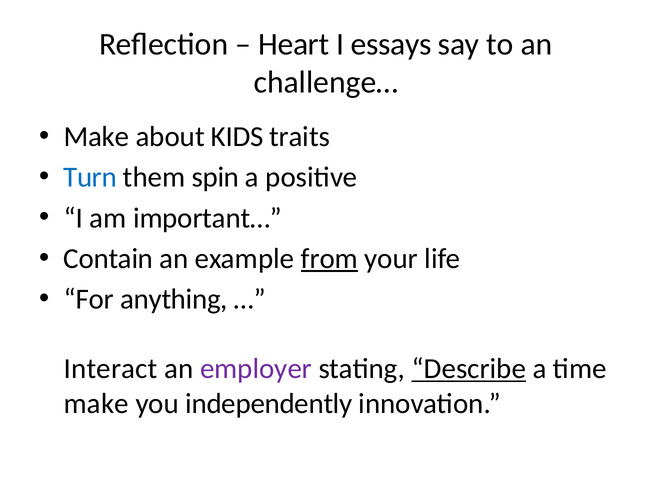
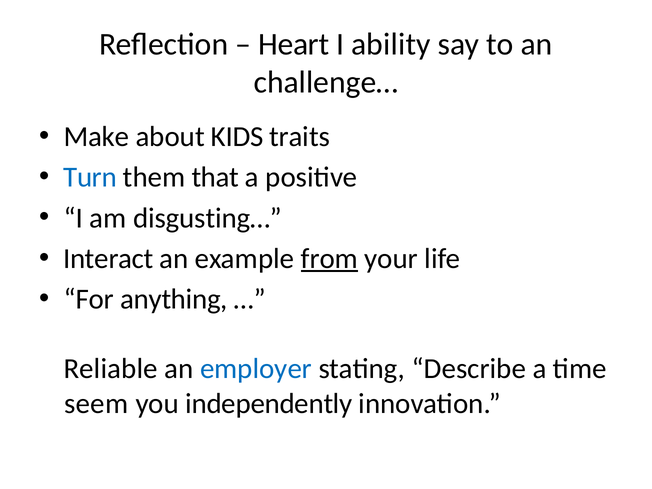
essays: essays -> ability
spin: spin -> that
important…: important… -> disgusting…
Contain: Contain -> Interact
Interact: Interact -> Reliable
employer colour: purple -> blue
Describe underline: present -> none
make at (96, 403): make -> seem
